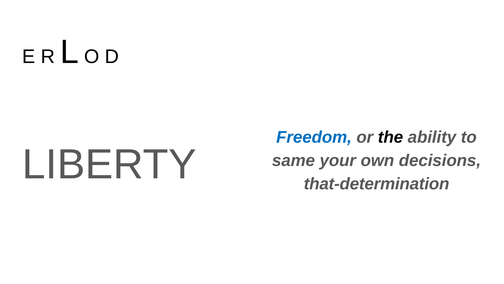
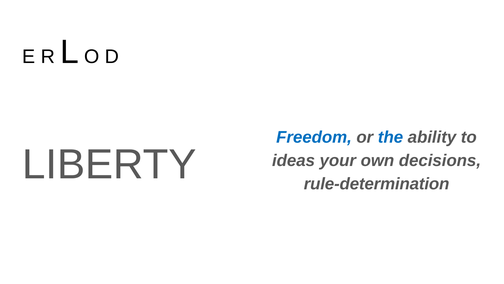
the colour: black -> blue
same: same -> ideas
that-determination: that-determination -> rule-determination
